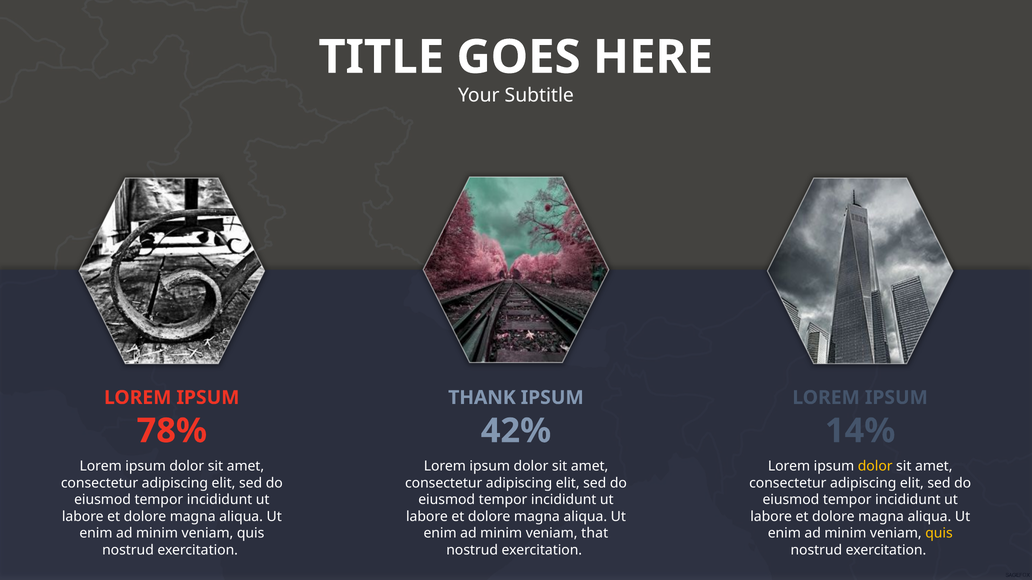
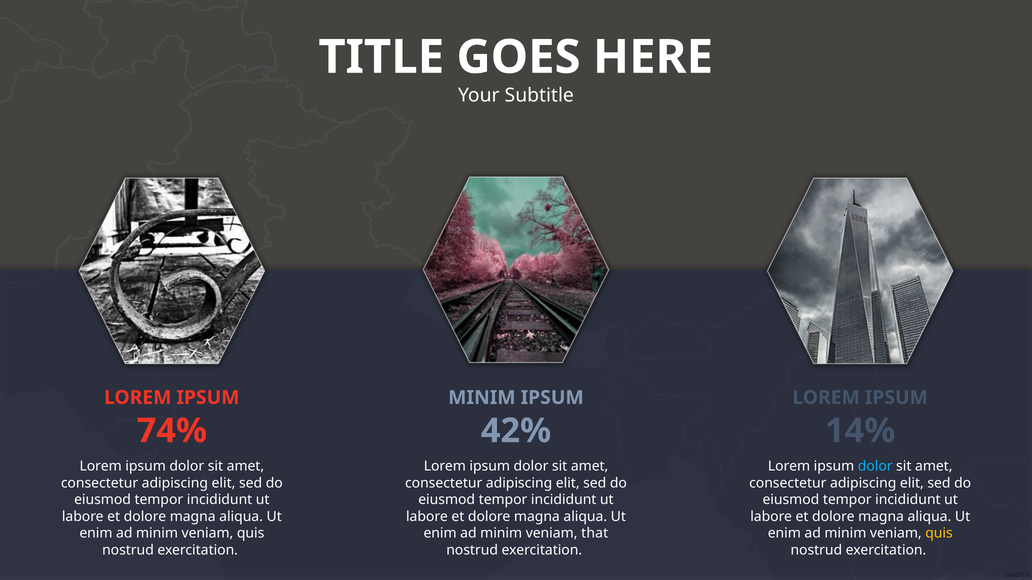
THANK at (482, 398): THANK -> MINIM
78%: 78% -> 74%
dolor at (875, 467) colour: yellow -> light blue
